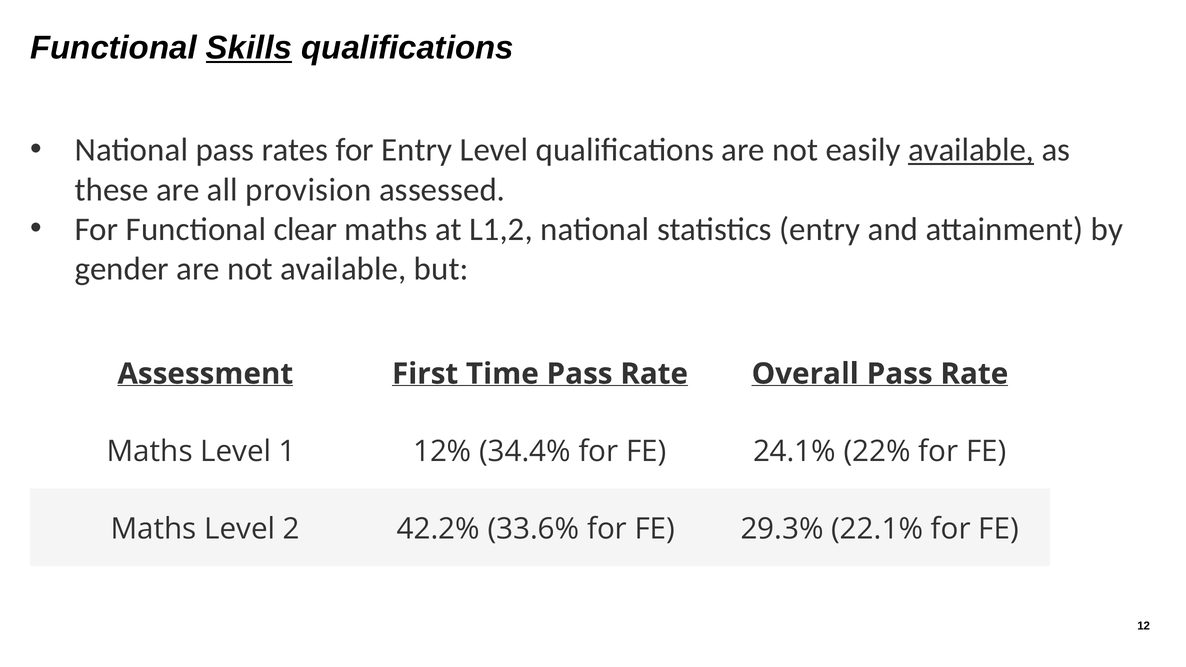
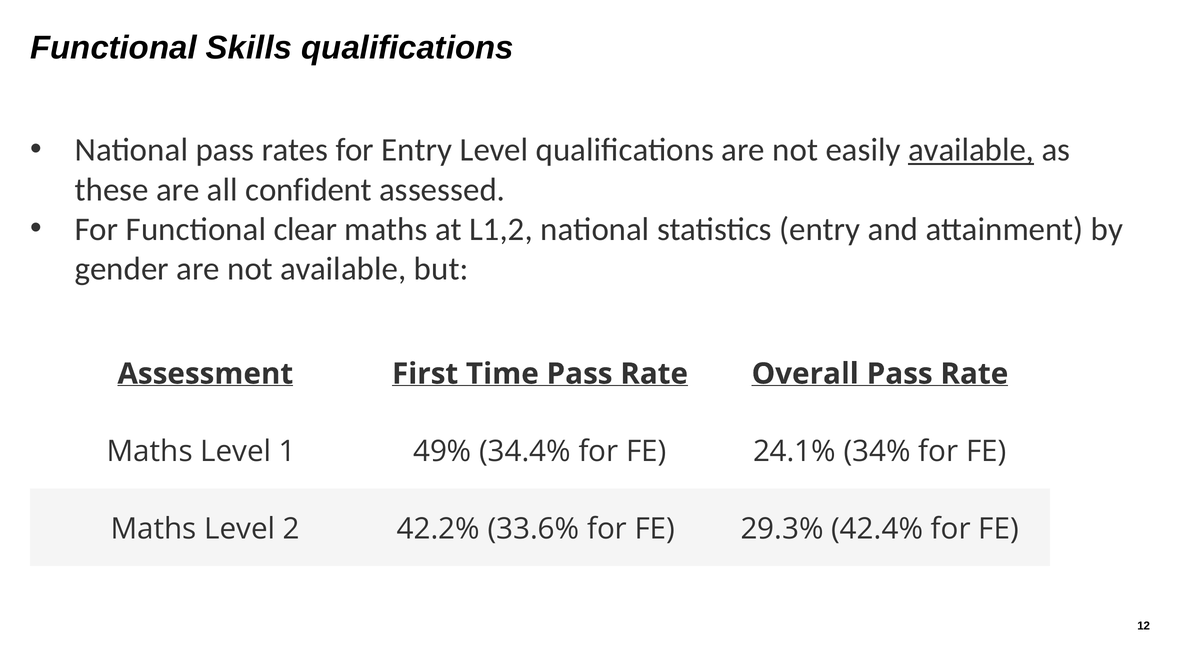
Skills underline: present -> none
provision: provision -> confident
12%: 12% -> 49%
22%: 22% -> 34%
22.1%: 22.1% -> 42.4%
